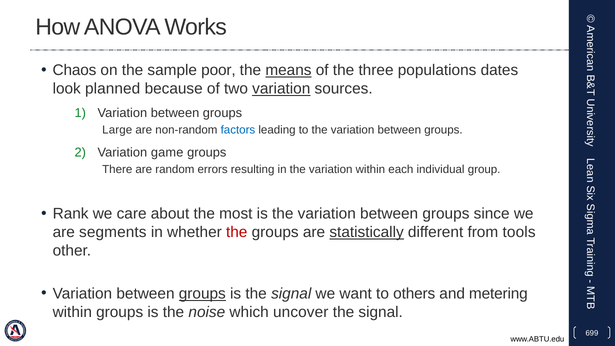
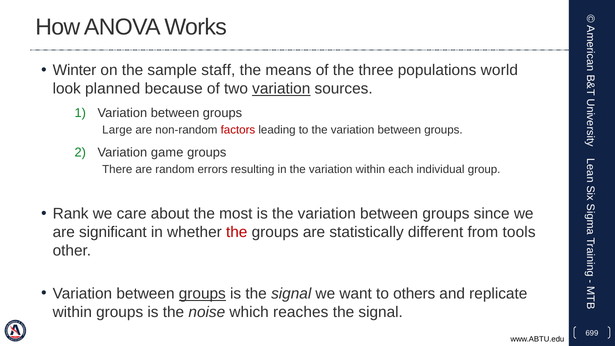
Chaos: Chaos -> Winter
poor: poor -> staff
means underline: present -> none
dates: dates -> world
factors colour: blue -> red
segments: segments -> significant
statistically underline: present -> none
metering: metering -> replicate
uncover: uncover -> reaches
